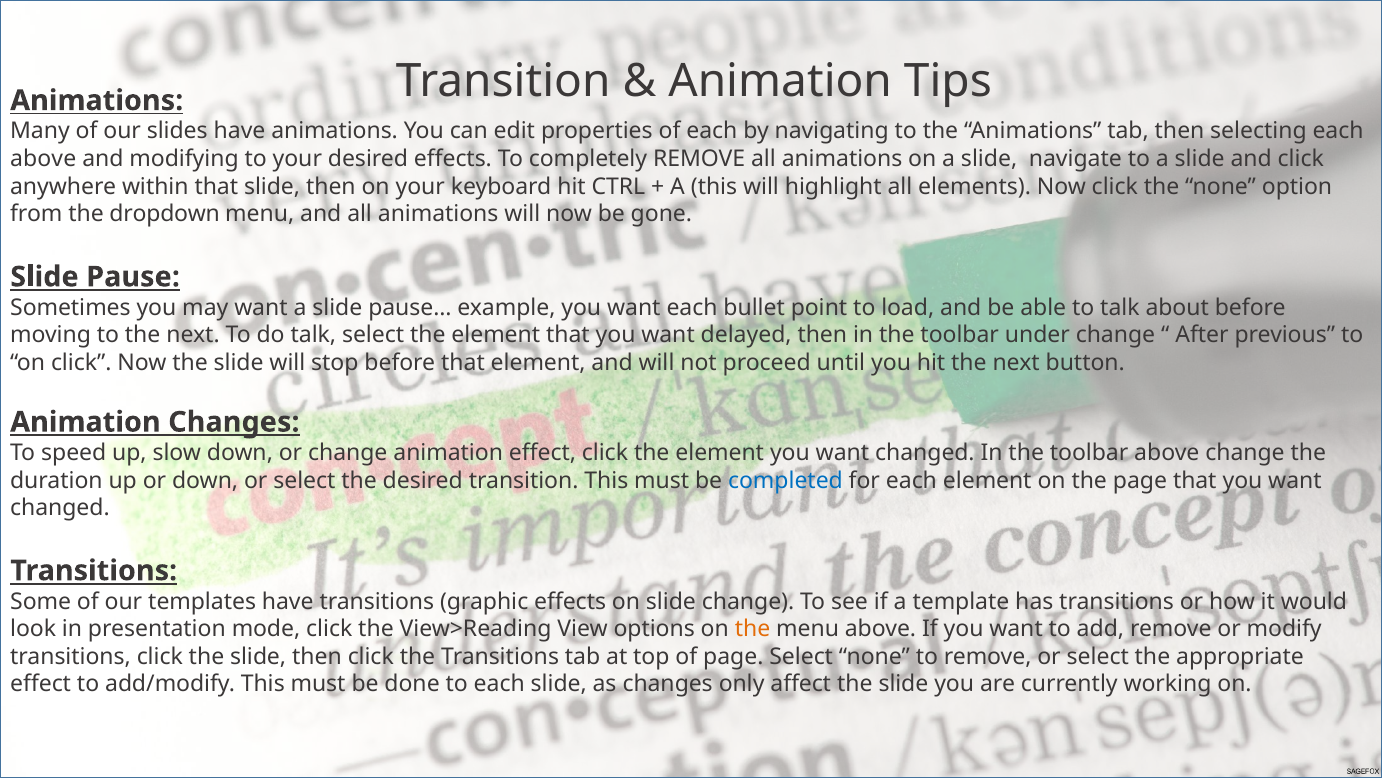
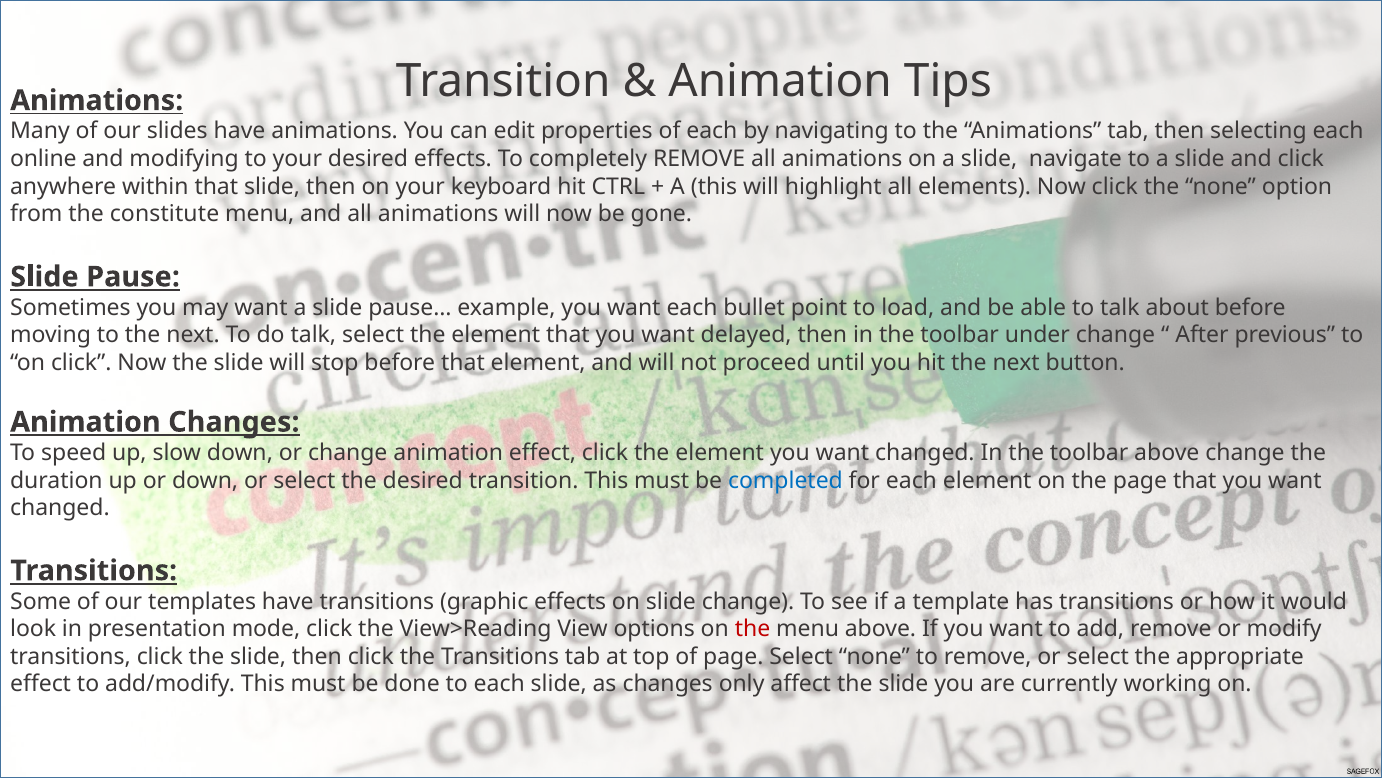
above at (43, 159): above -> online
dropdown: dropdown -> constitute
the at (753, 629) colour: orange -> red
